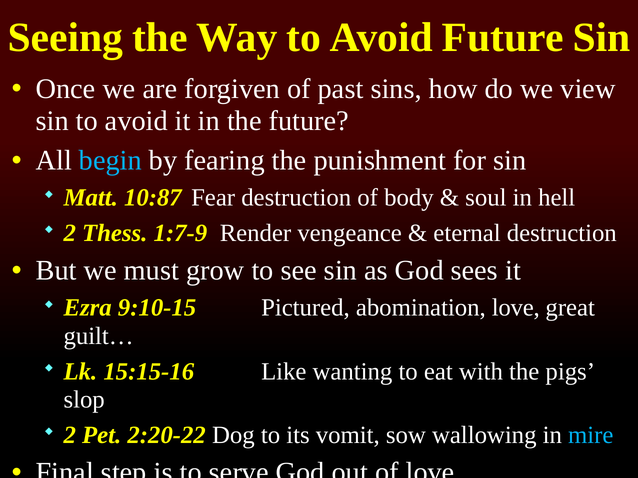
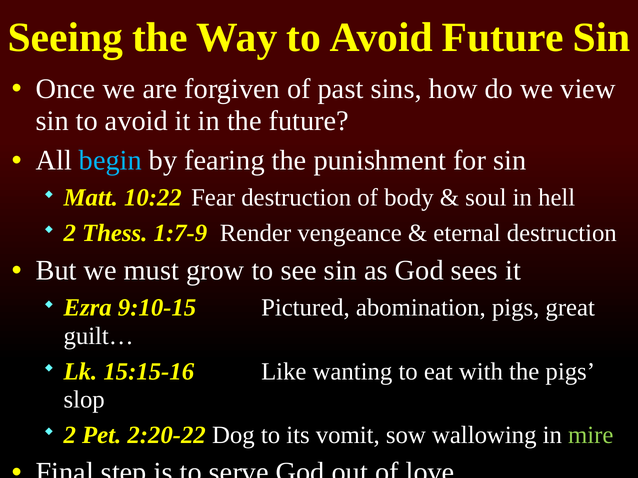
10:87: 10:87 -> 10:22
abomination love: love -> pigs
mire colour: light blue -> light green
